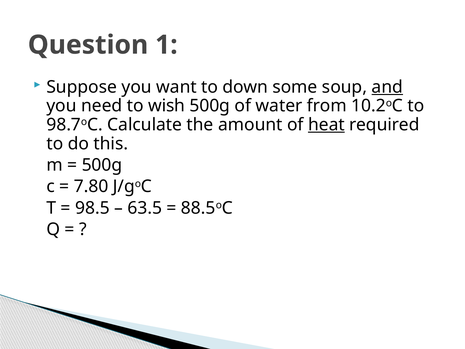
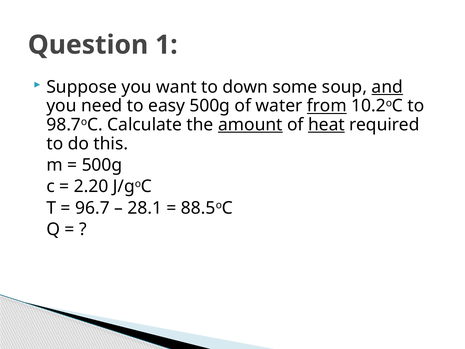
wish: wish -> easy
from underline: none -> present
amount underline: none -> present
7.80: 7.80 -> 2.20
98.5: 98.5 -> 96.7
63.5: 63.5 -> 28.1
